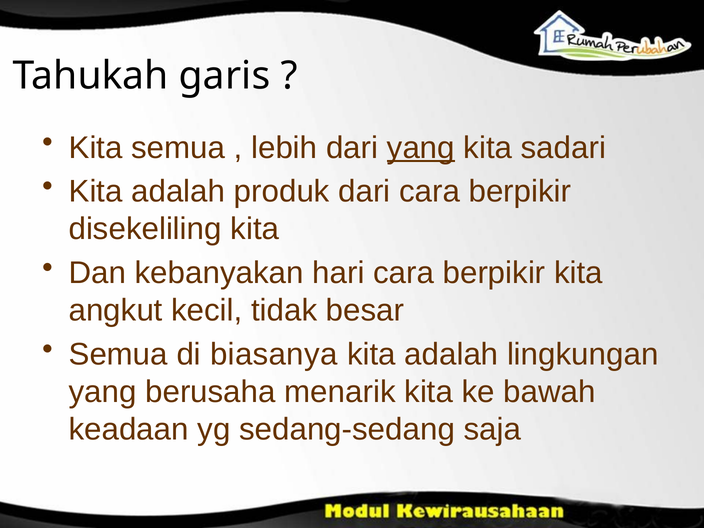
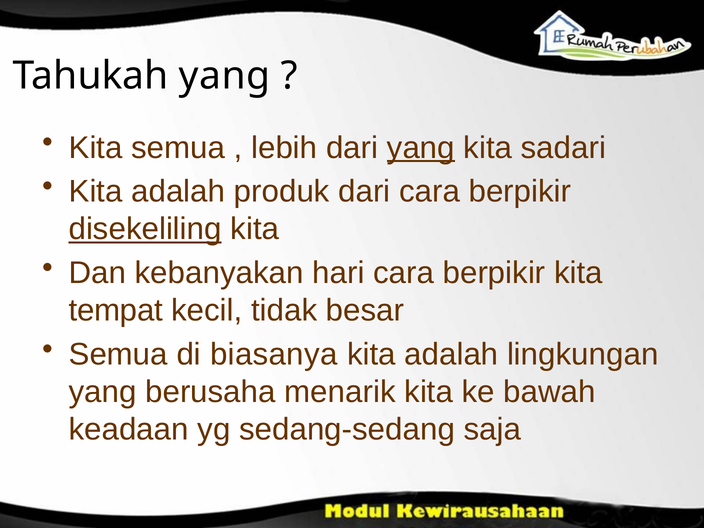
Tahukah garis: garis -> yang
disekeliling underline: none -> present
angkut: angkut -> tempat
